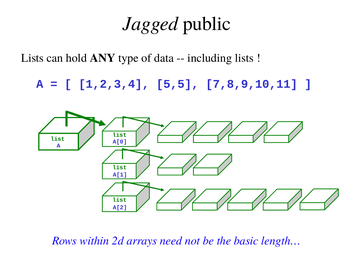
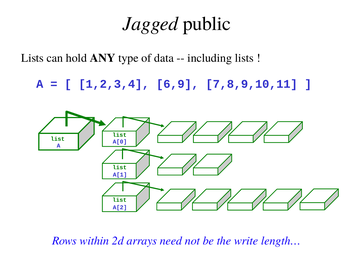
5,5: 5,5 -> 6,9
basic: basic -> write
